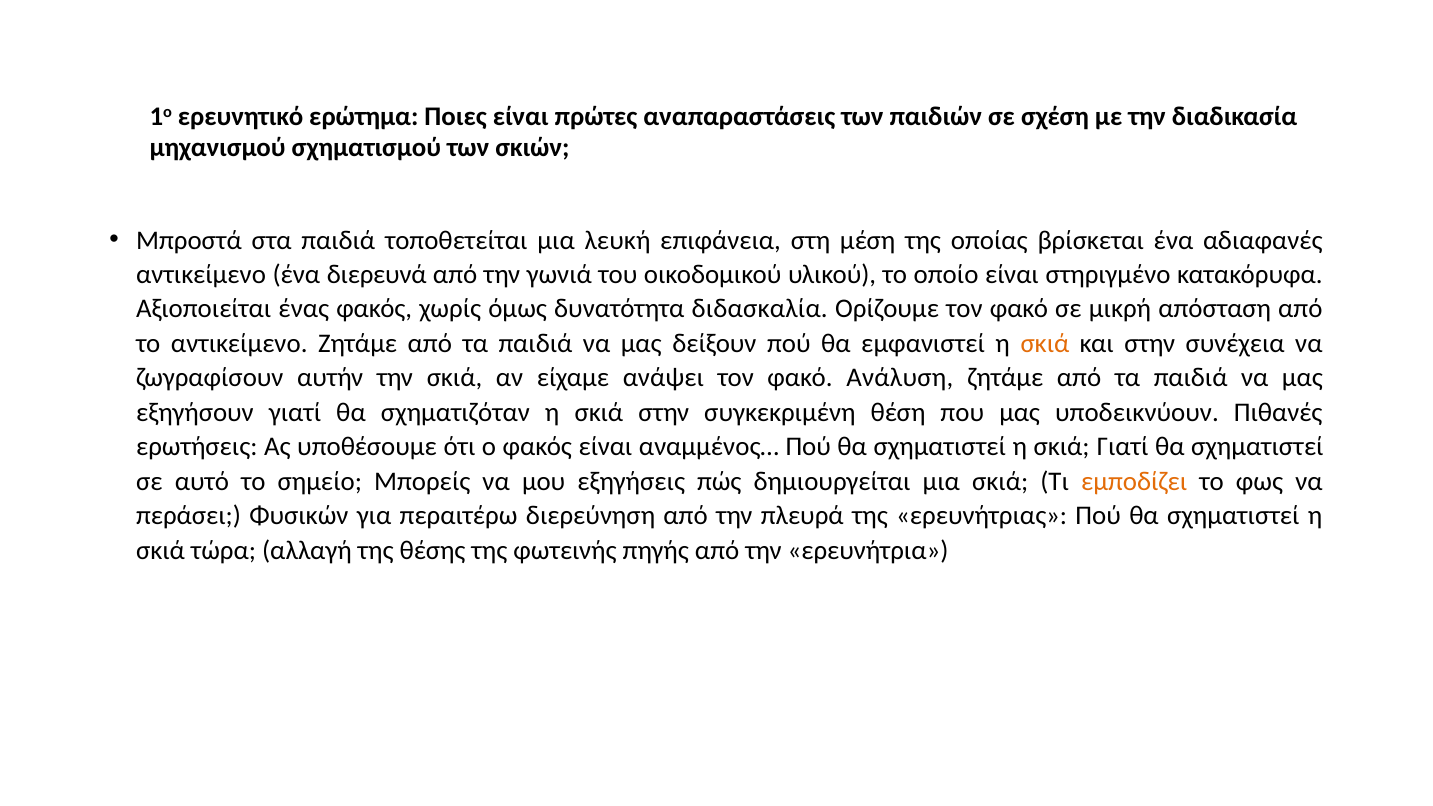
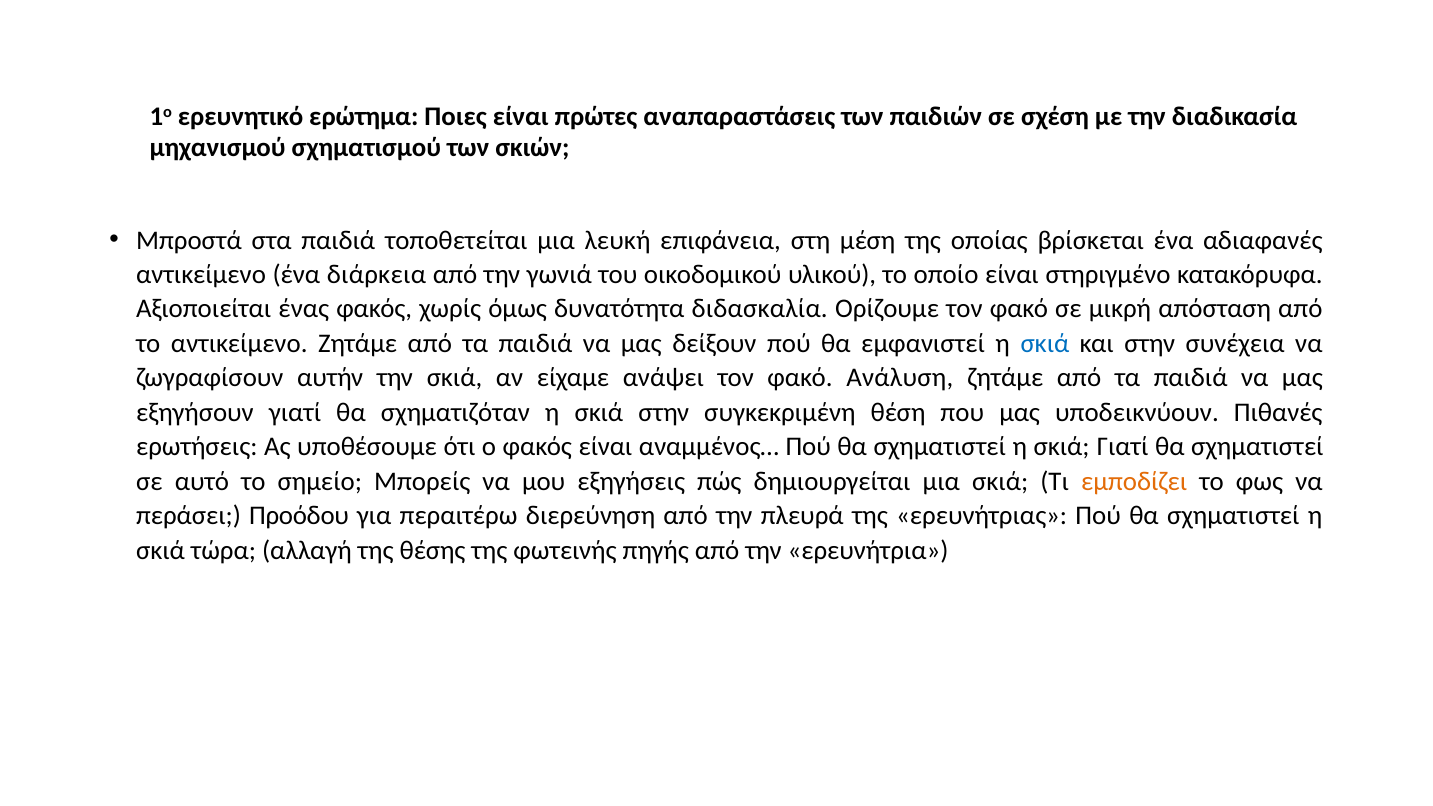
διερευνά: διερευνά -> διάρκεια
σκιά at (1045, 344) colour: orange -> blue
Φυσικών: Φυσικών -> Προόδου
